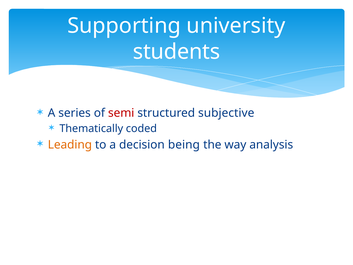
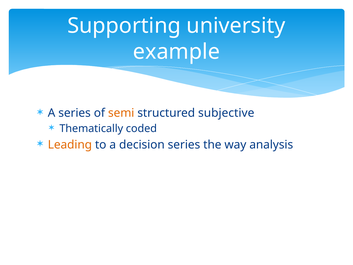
students: students -> example
semi colour: red -> orange
decision being: being -> series
